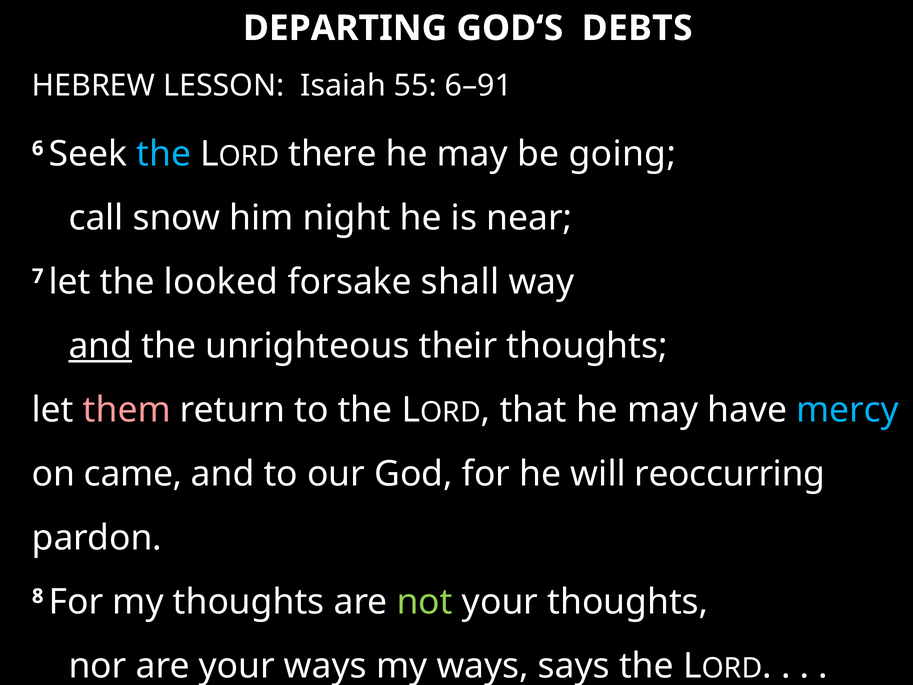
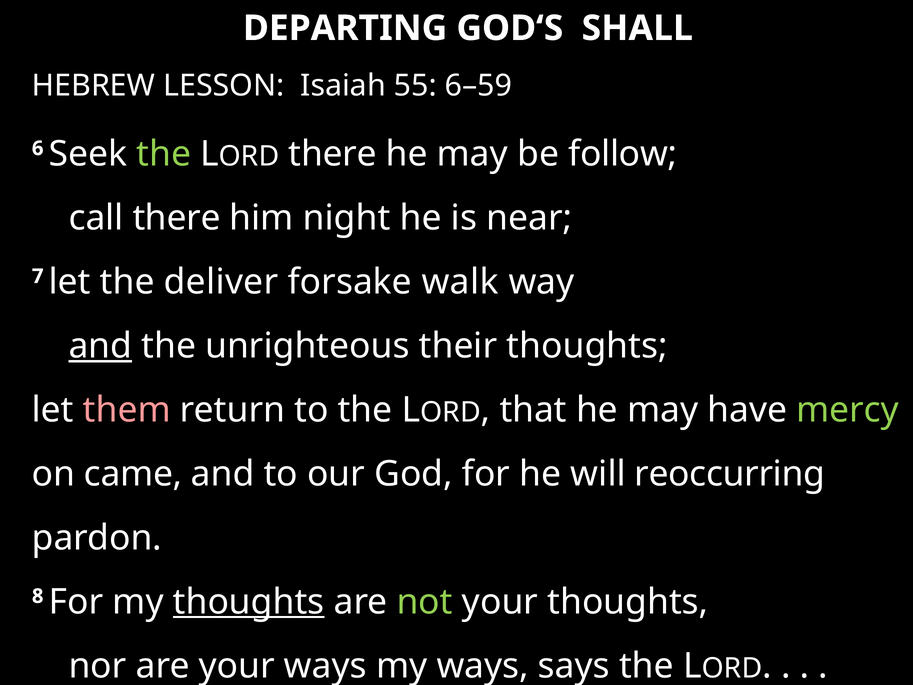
DEBTS: DEBTS -> SHALL
6–91: 6–91 -> 6–59
the at (164, 154) colour: light blue -> light green
going: going -> follow
call snow: snow -> there
looked: looked -> deliver
shall: shall -> walk
mercy colour: light blue -> light green
thoughts at (249, 602) underline: none -> present
